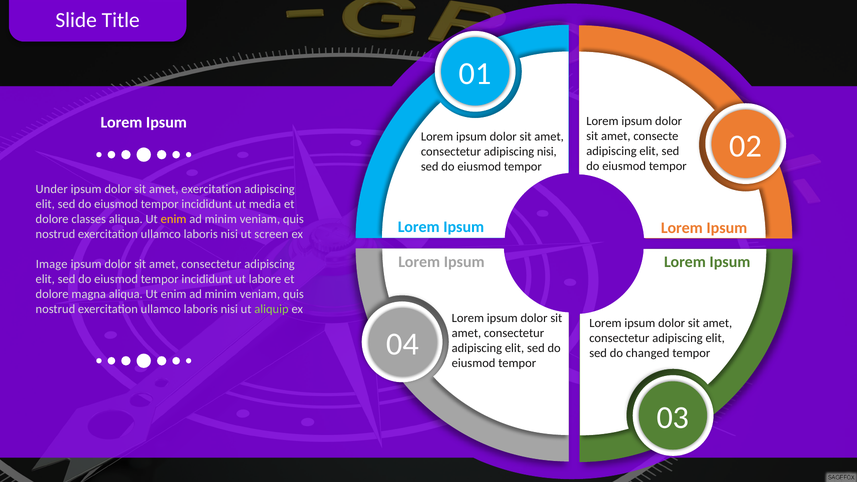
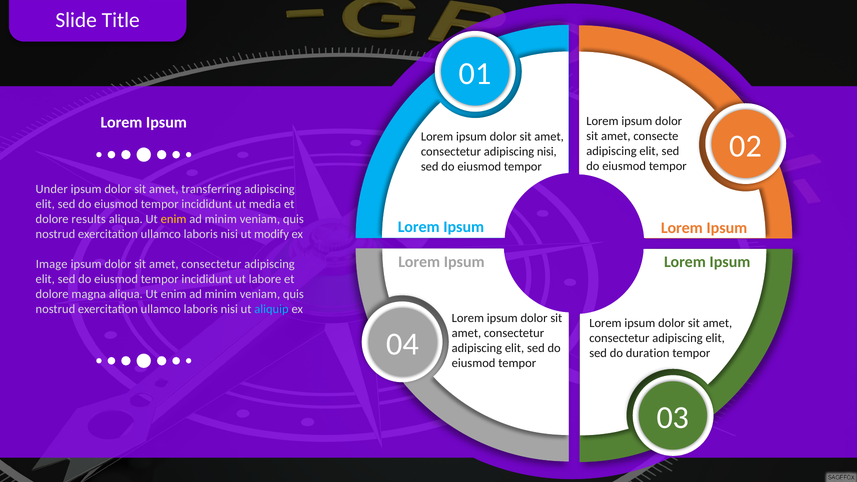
amet exercitation: exercitation -> transferring
classes: classes -> results
screen: screen -> modify
aliquip colour: light green -> light blue
changed: changed -> duration
